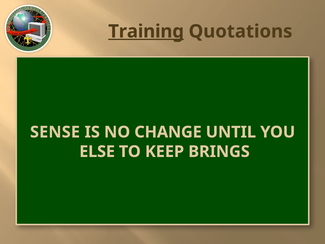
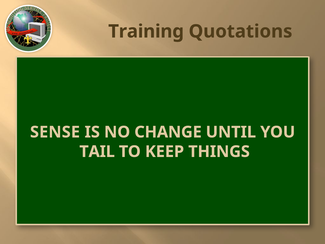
Training underline: present -> none
ELSE: ELSE -> TAIL
BRINGS: BRINGS -> THINGS
